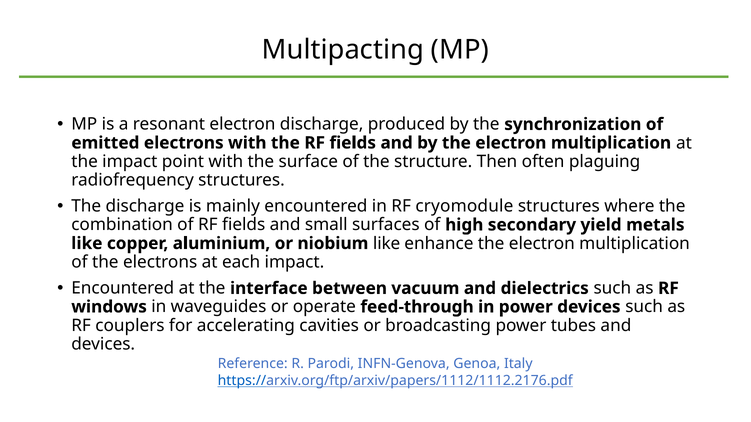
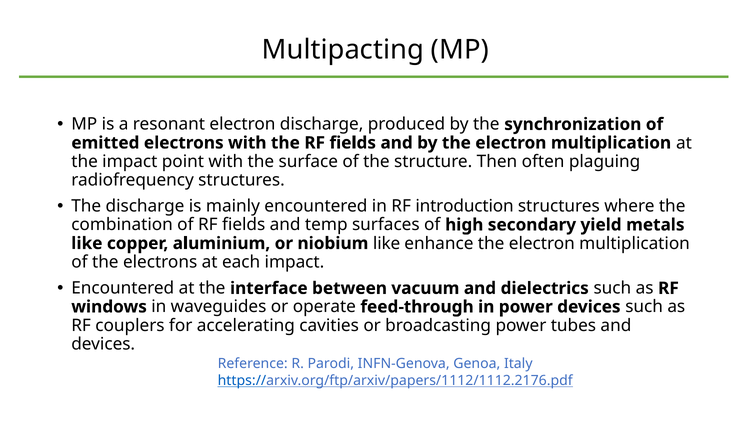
cryomodule: cryomodule -> introduction
small: small -> temp
